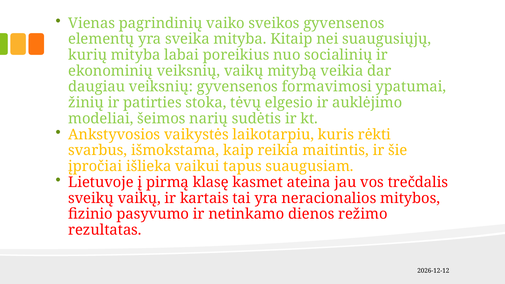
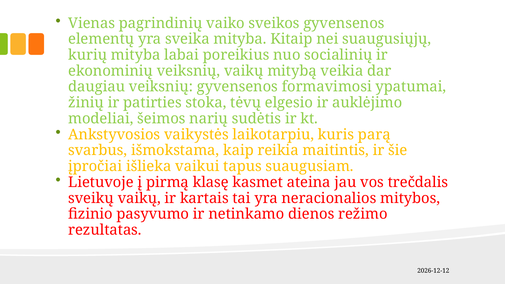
rėkti: rėkti -> parą
